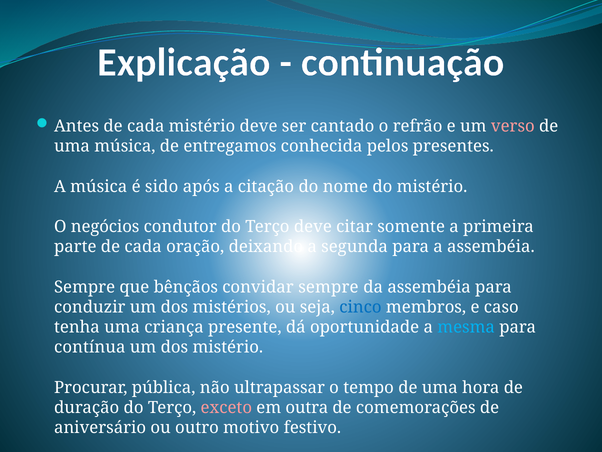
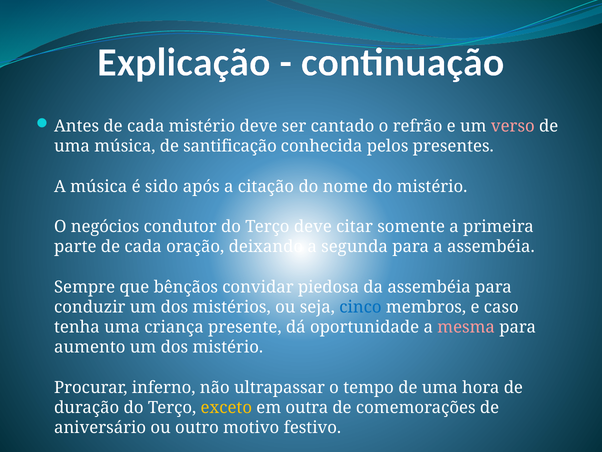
entregamos: entregamos -> santificação
convidar sempre: sempre -> piedosa
mesma colour: light blue -> pink
contínua: contínua -> aumento
pública: pública -> inferno
exceto colour: pink -> yellow
